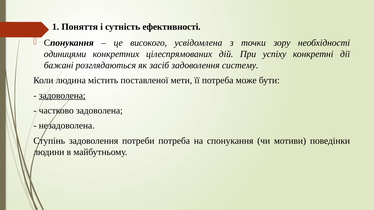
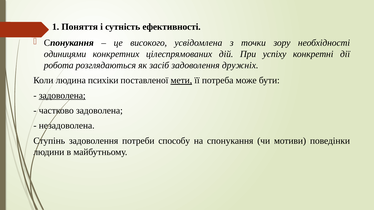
бажані: бажані -> робота
систему: систему -> дружніх
містить: містить -> психіки
мети underline: none -> present
потреби потреба: потреба -> способу
